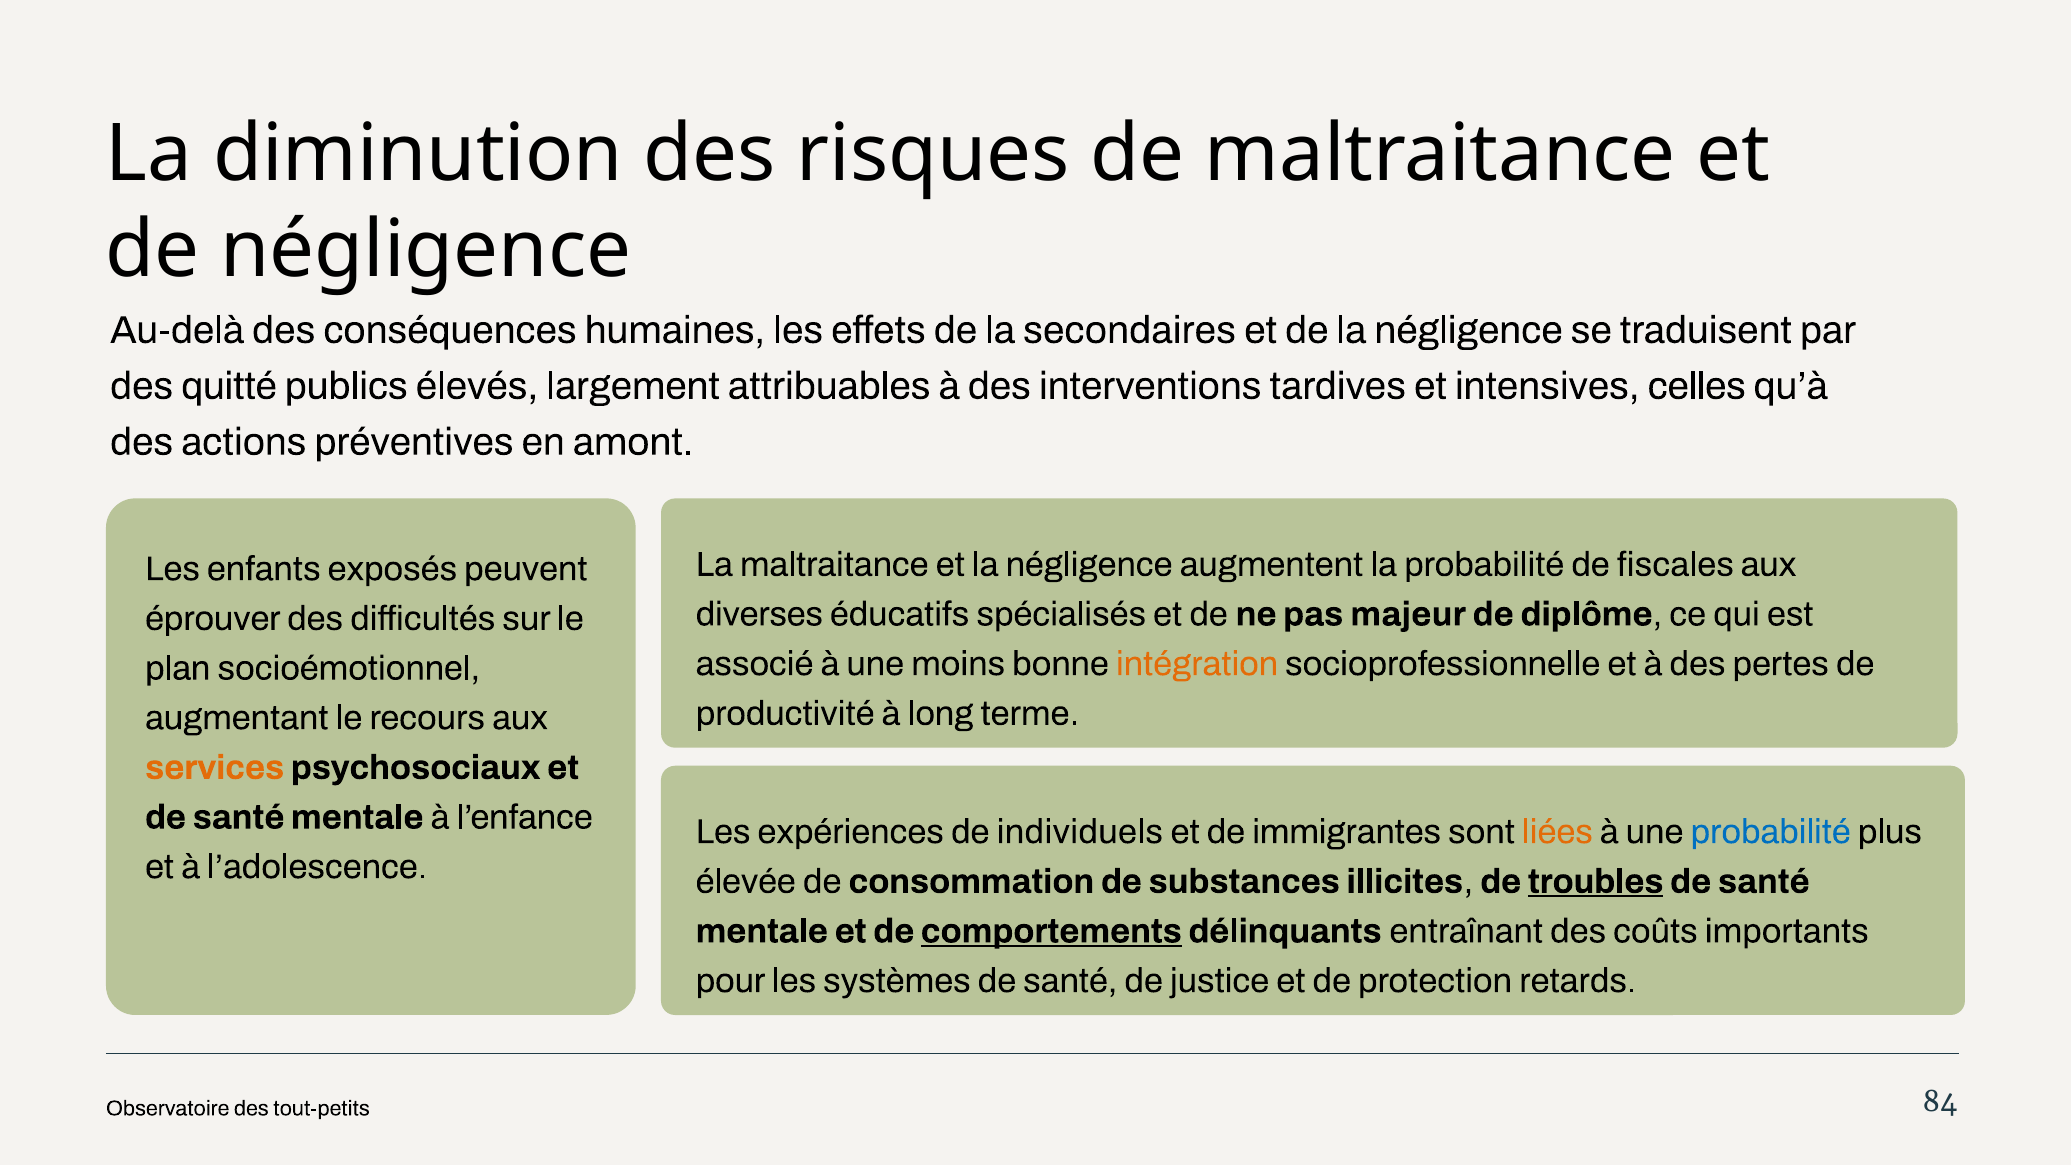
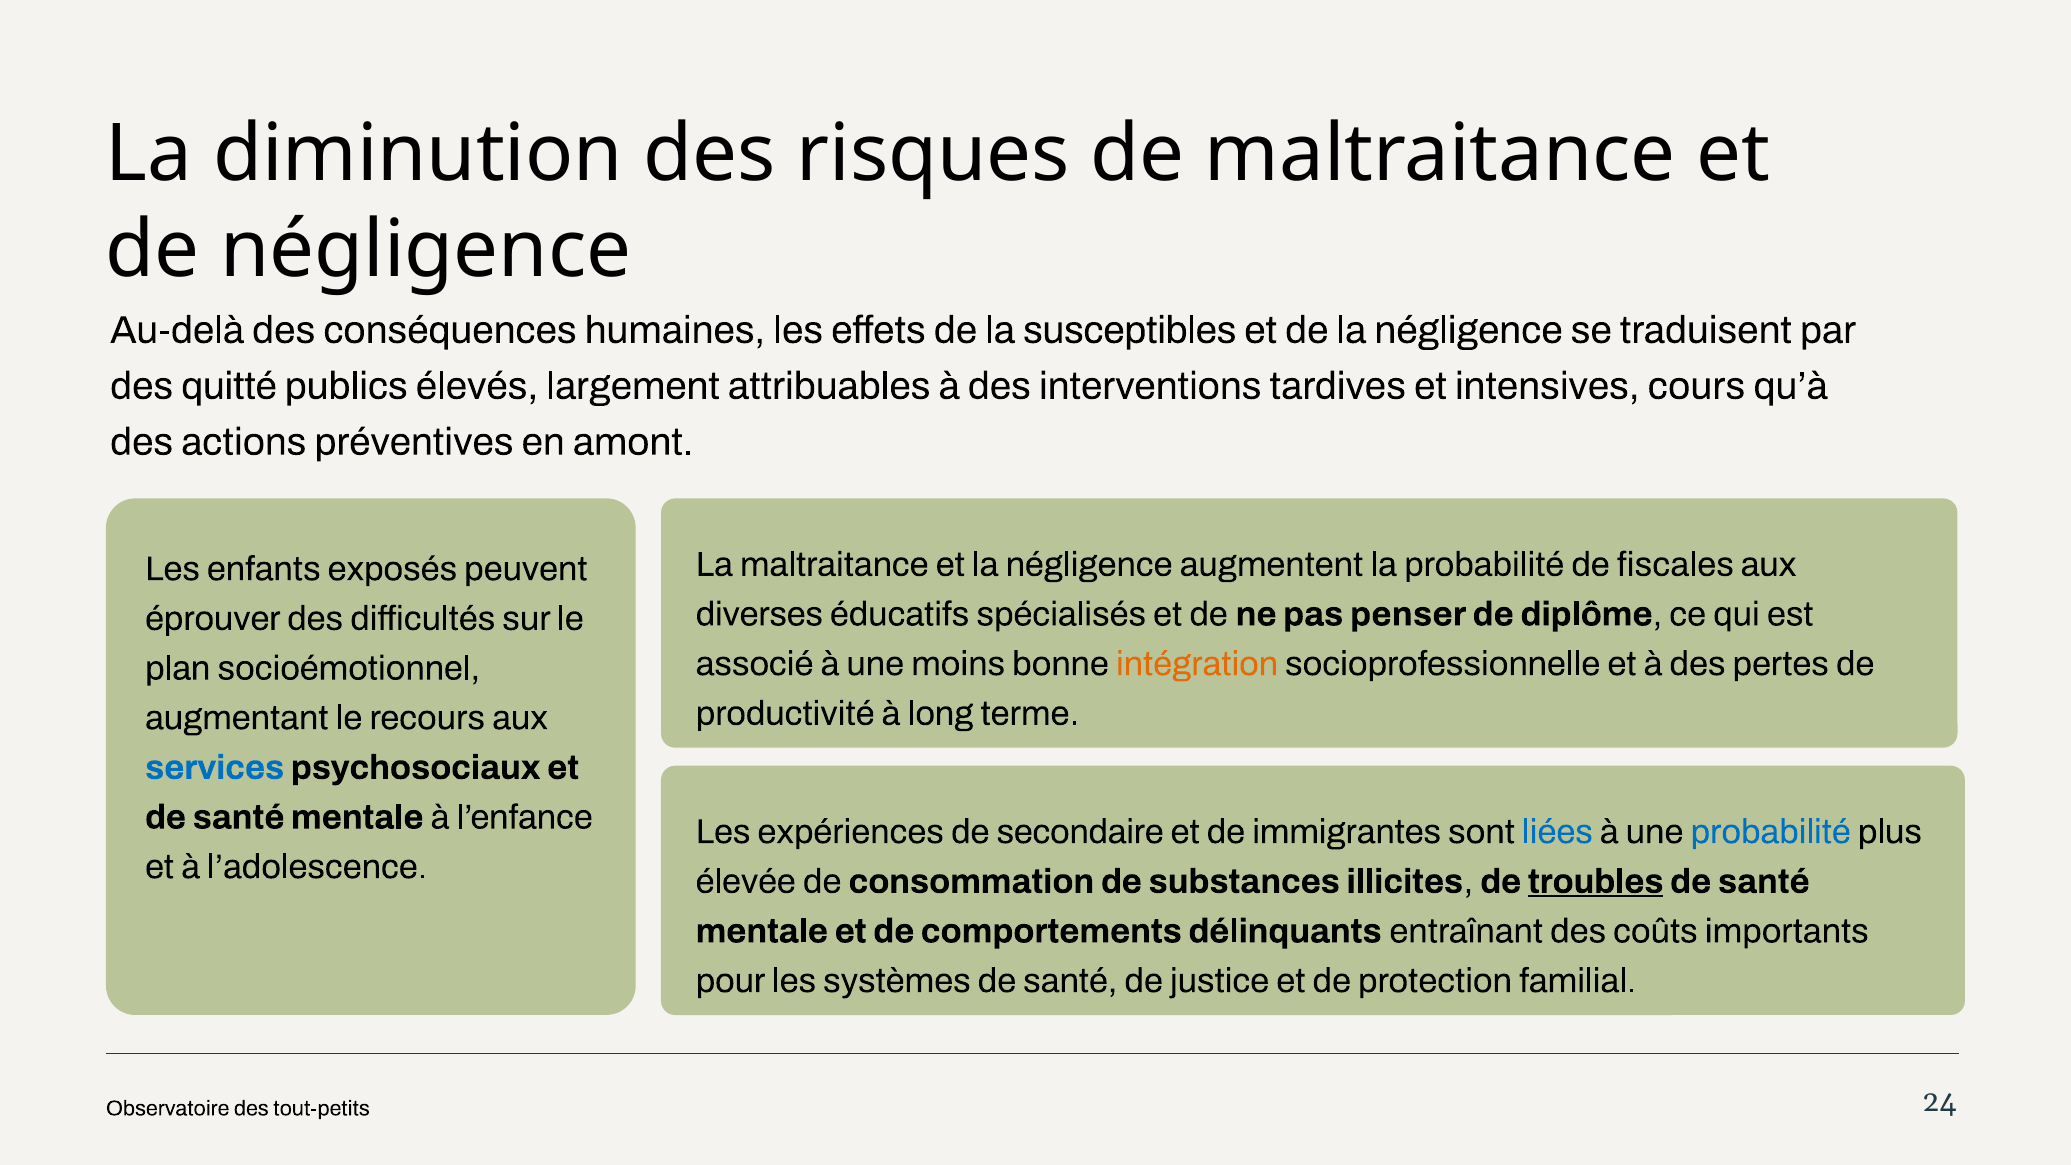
secondaires: secondaires -> susceptibles
celles: celles -> cours
majeur: majeur -> penser
services colour: orange -> blue
individuels: individuels -> secondaire
liées colour: orange -> blue
comportements underline: present -> none
retards: retards -> familial
84: 84 -> 24
